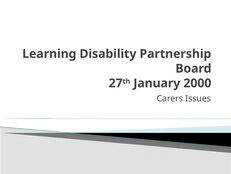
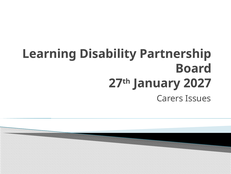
2000: 2000 -> 2027
